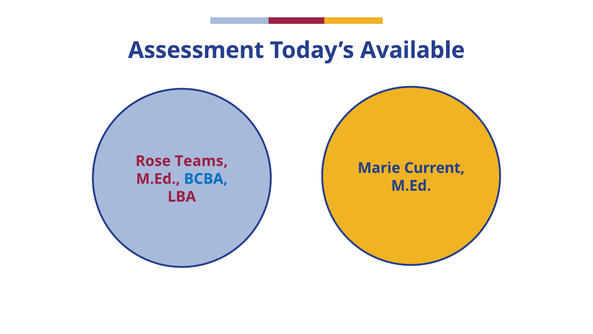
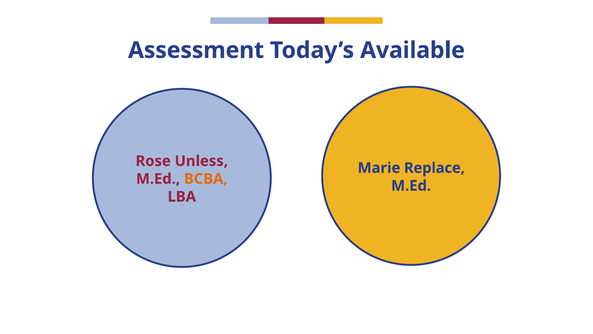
Teams: Teams -> Unless
Current: Current -> Replace
BCBA colour: blue -> orange
